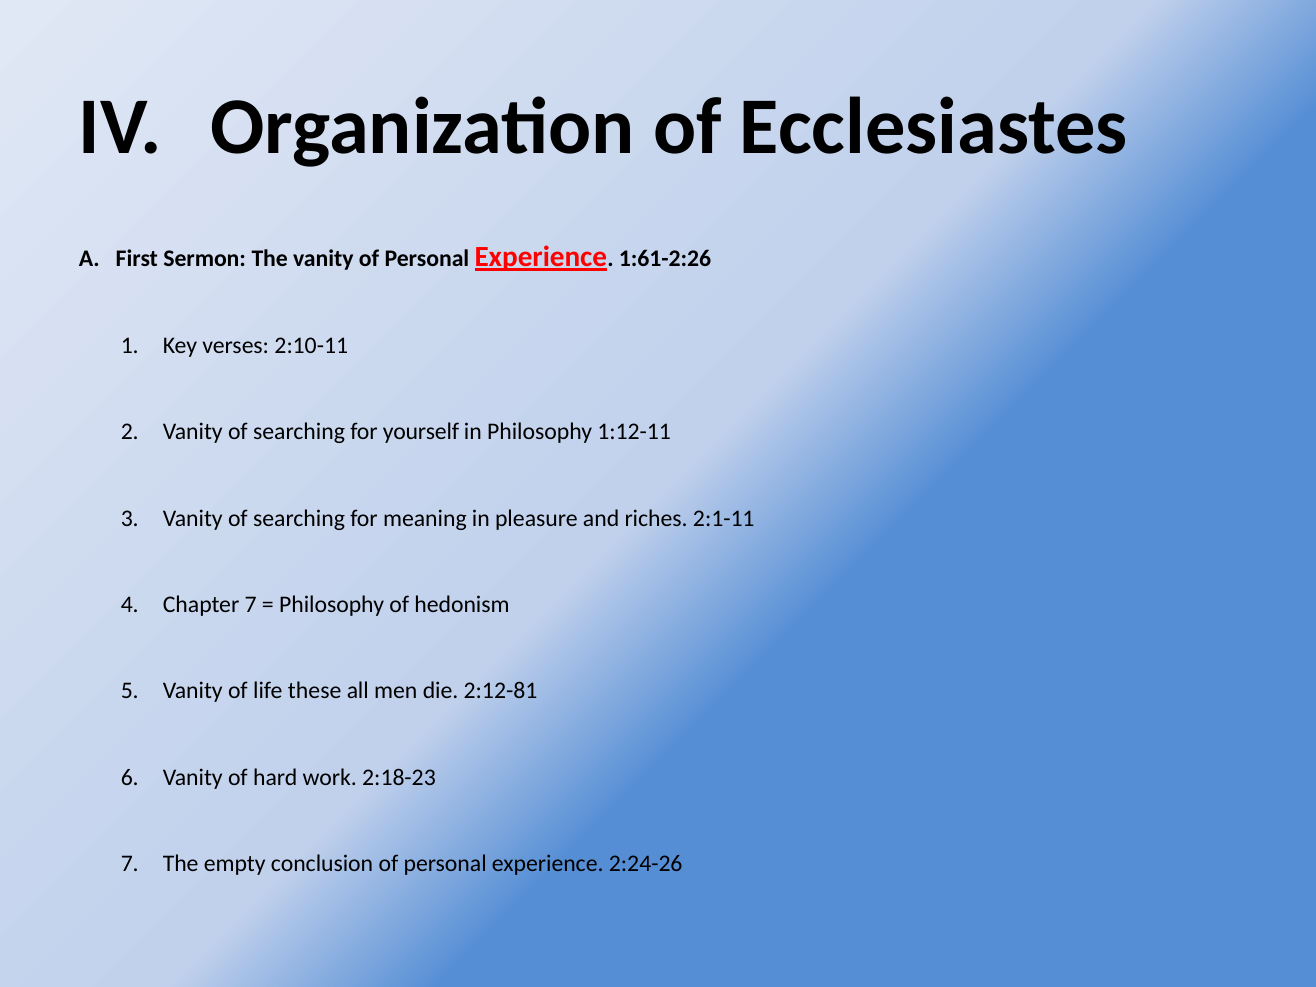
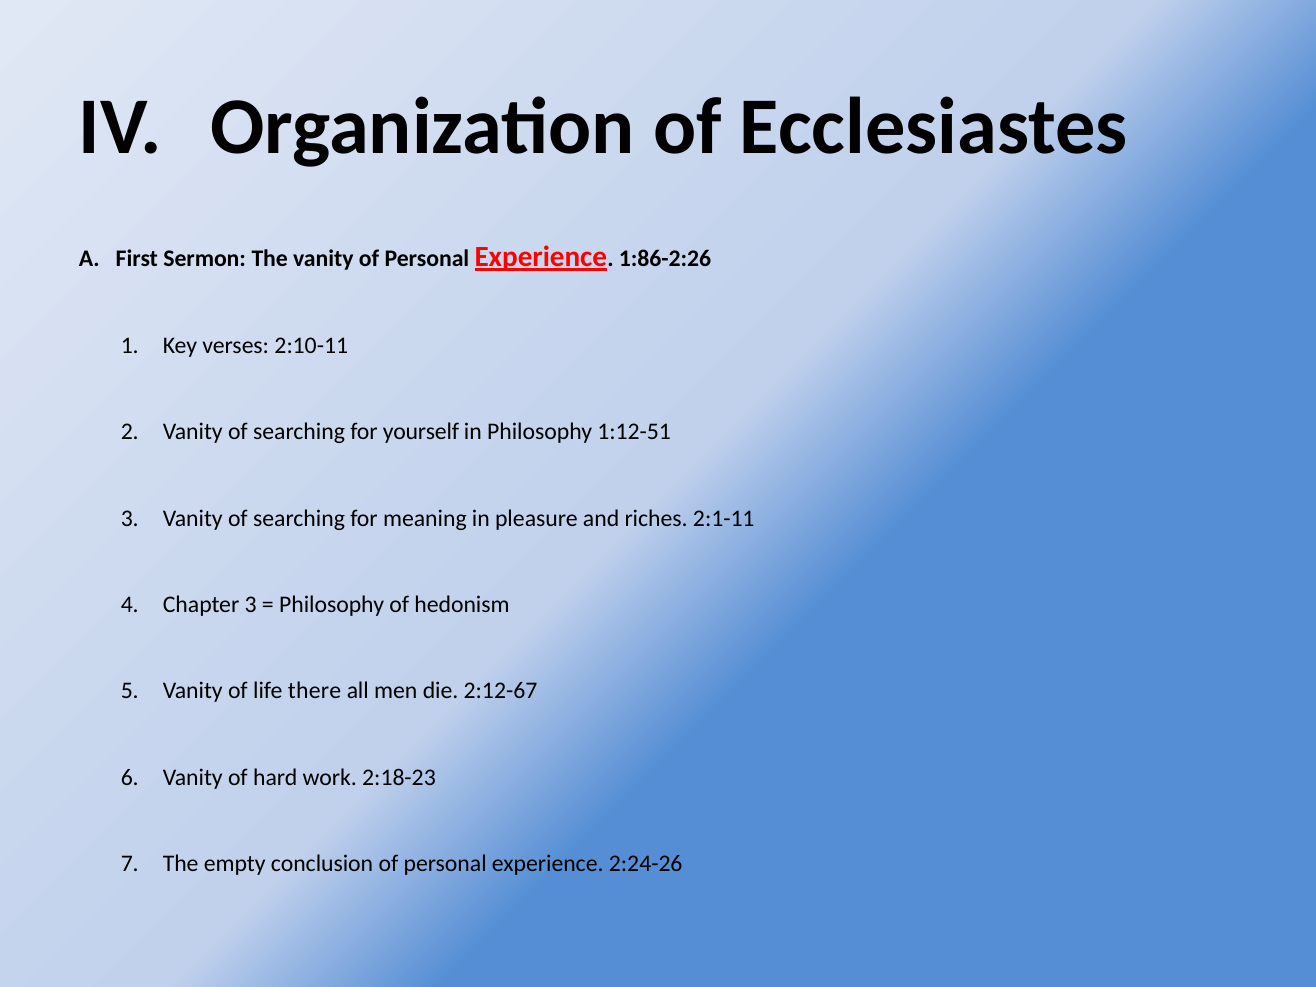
1:61-2:26: 1:61-2:26 -> 1:86-2:26
1:12-11: 1:12-11 -> 1:12-51
Chapter 7: 7 -> 3
these: these -> there
2:12-81: 2:12-81 -> 2:12-67
